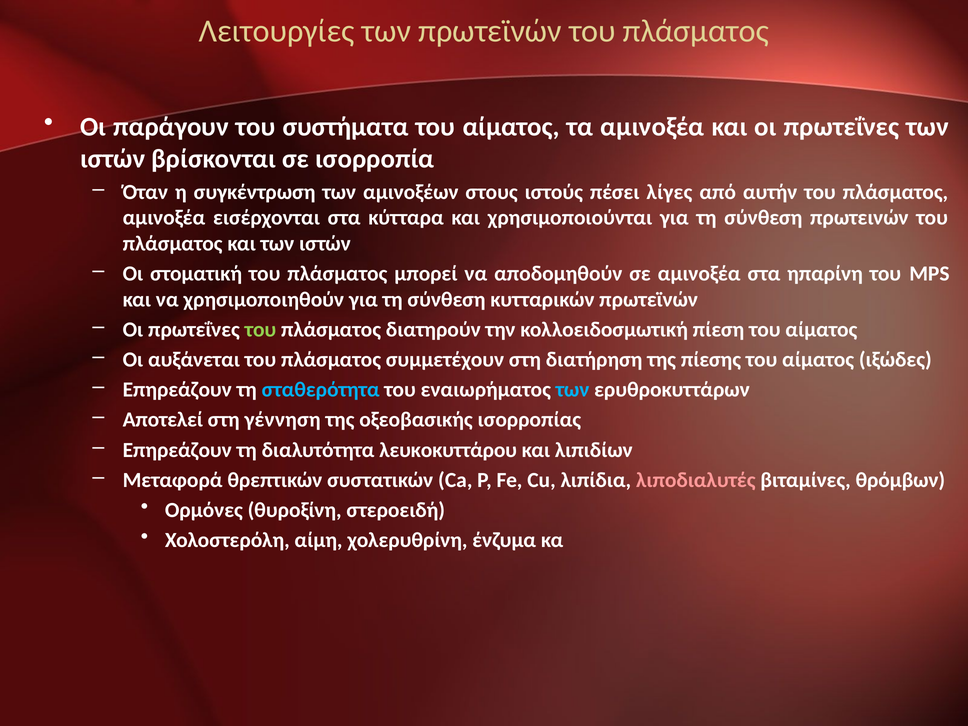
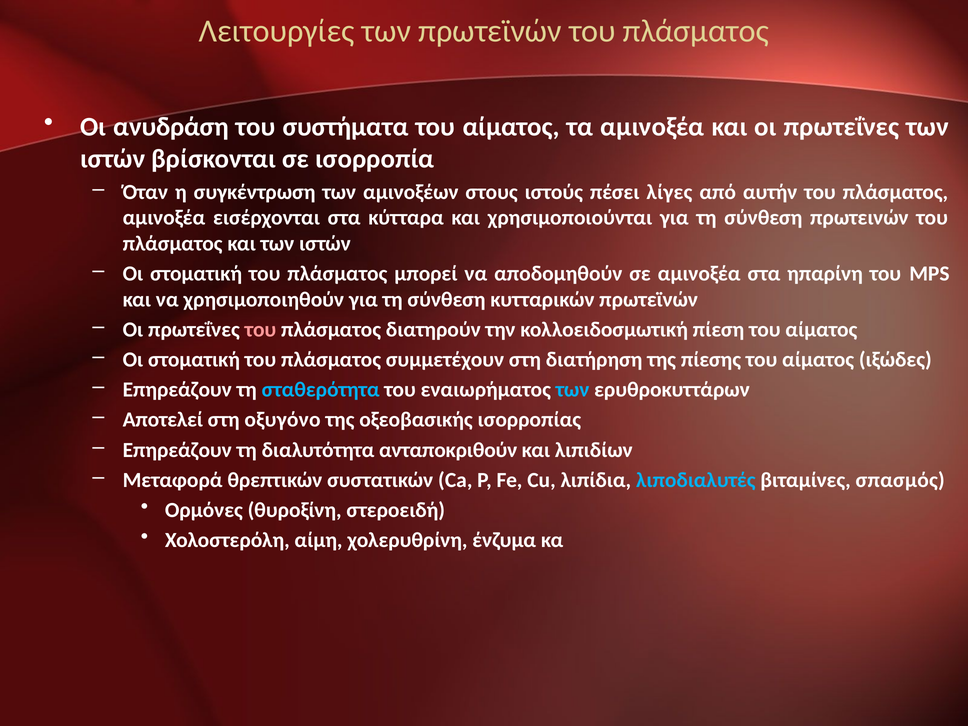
παράγουν: παράγουν -> ανυδράση
του at (260, 330) colour: light green -> pink
αυξάνεται at (194, 360): αυξάνεται -> στοματική
γέννηση: γέννηση -> οξυγόνο
λευκοκυττάρου: λευκοκυττάρου -> ανταποκριθούν
λιποδιαλυτές colour: pink -> light blue
θρόμβων: θρόμβων -> σπασμός
